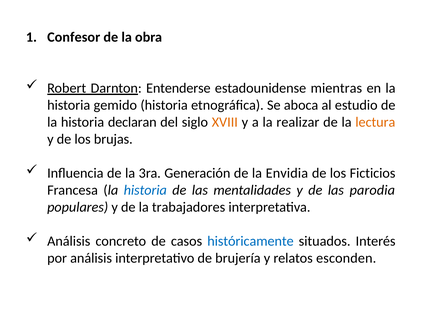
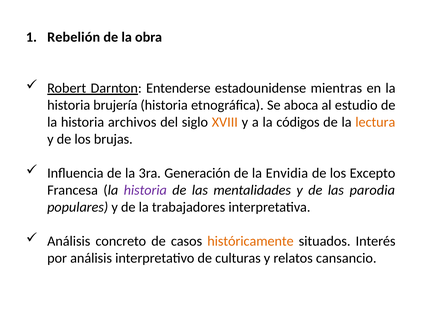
Confesor: Confesor -> Rebelión
gemido: gemido -> brujería
declaran: declaran -> archivos
realizar: realizar -> códigos
Ficticios: Ficticios -> Excepto
historia at (145, 190) colour: blue -> purple
históricamente colour: blue -> orange
brujería: brujería -> culturas
esconden: esconden -> cansancio
